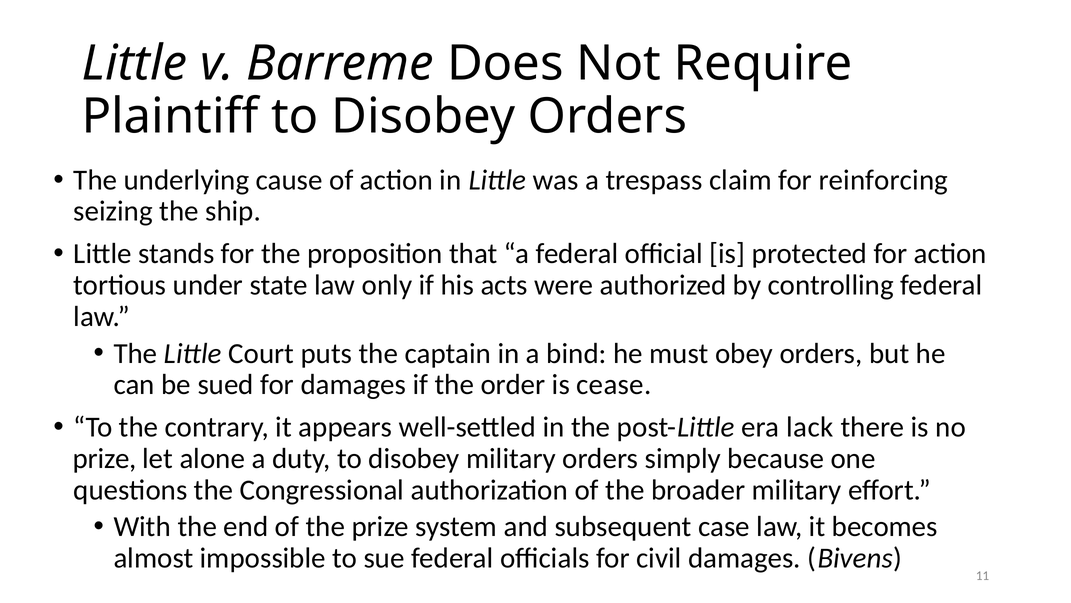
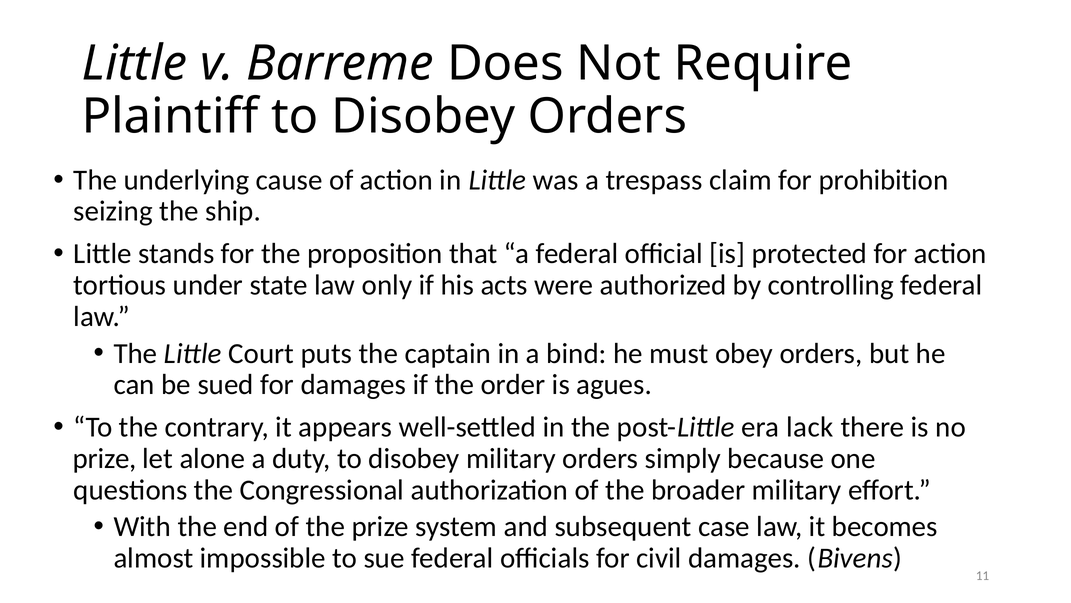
reinforcing: reinforcing -> prohibition
cease: cease -> agues
